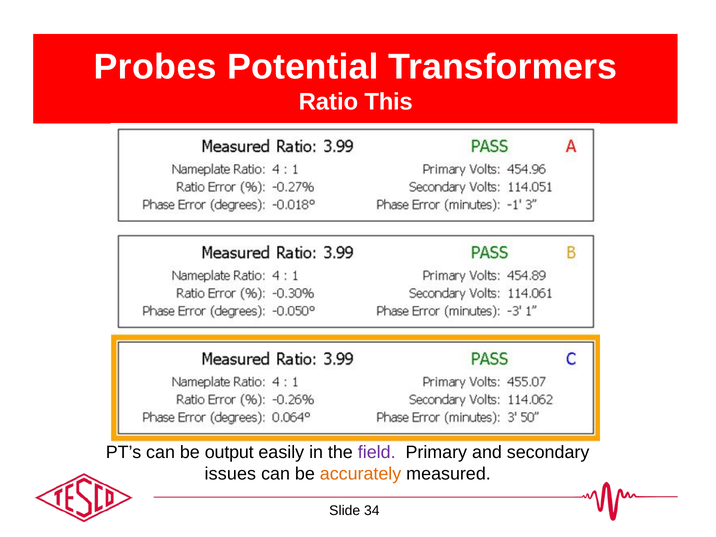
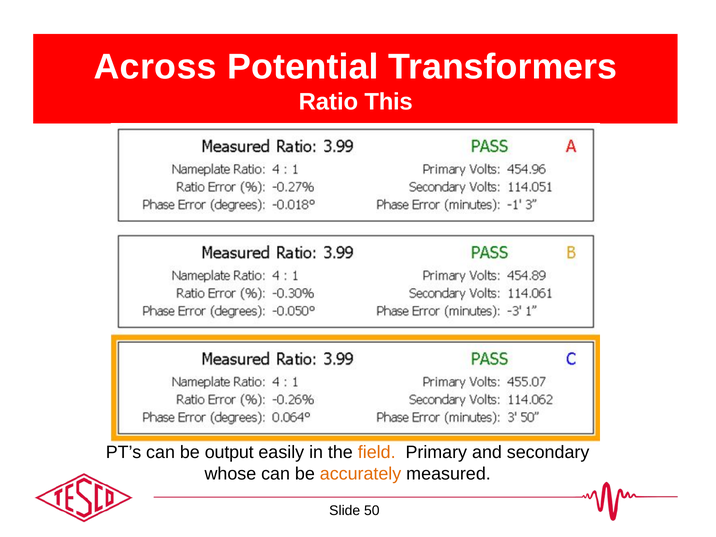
Probes: Probes -> Across
field colour: purple -> orange
issues: issues -> whose
34: 34 -> 50
